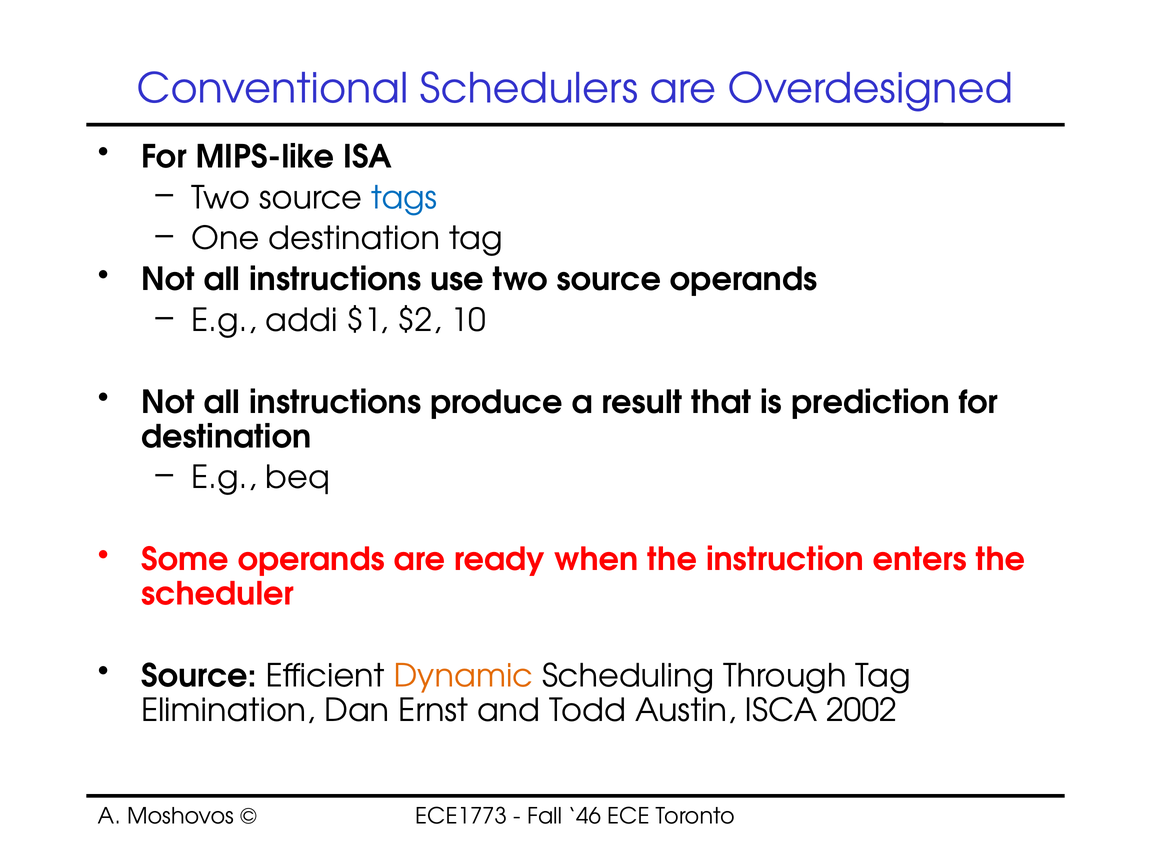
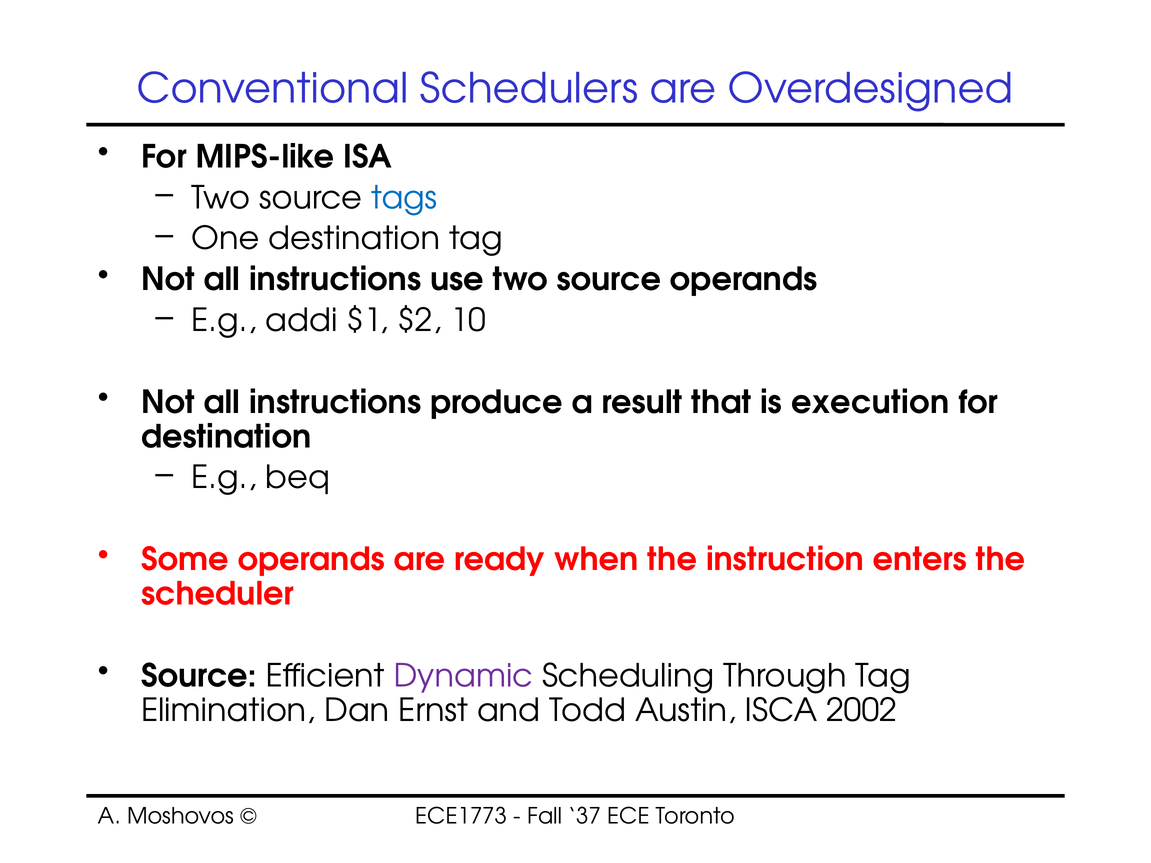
prediction: prediction -> execution
Dynamic colour: orange -> purple
46: 46 -> 37
